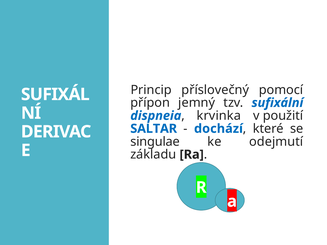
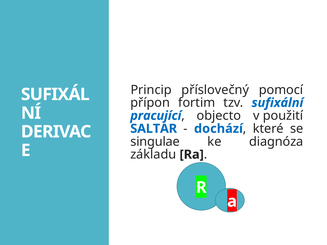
jemný: jemný -> fortim
dispneia: dispneia -> pracující
krvinka: krvinka -> objecto
odejmutí: odejmutí -> diagnóza
